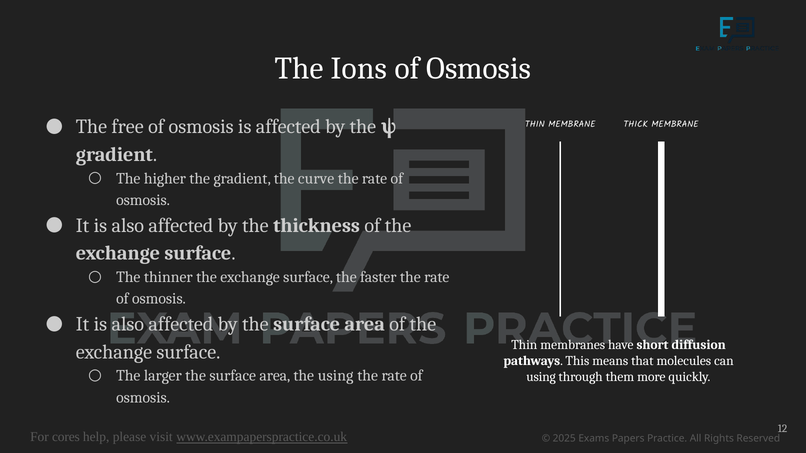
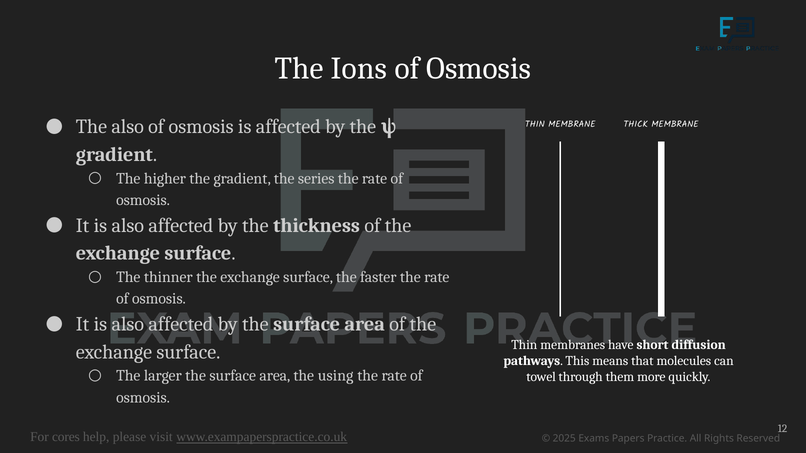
The free: free -> also
curve: curve -> series
using at (541, 377): using -> towel
